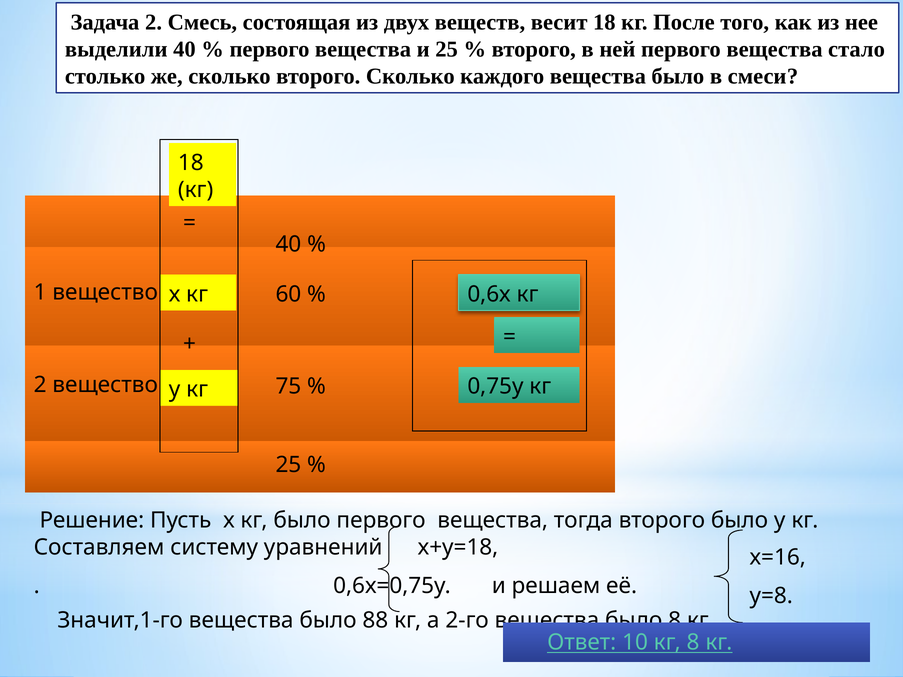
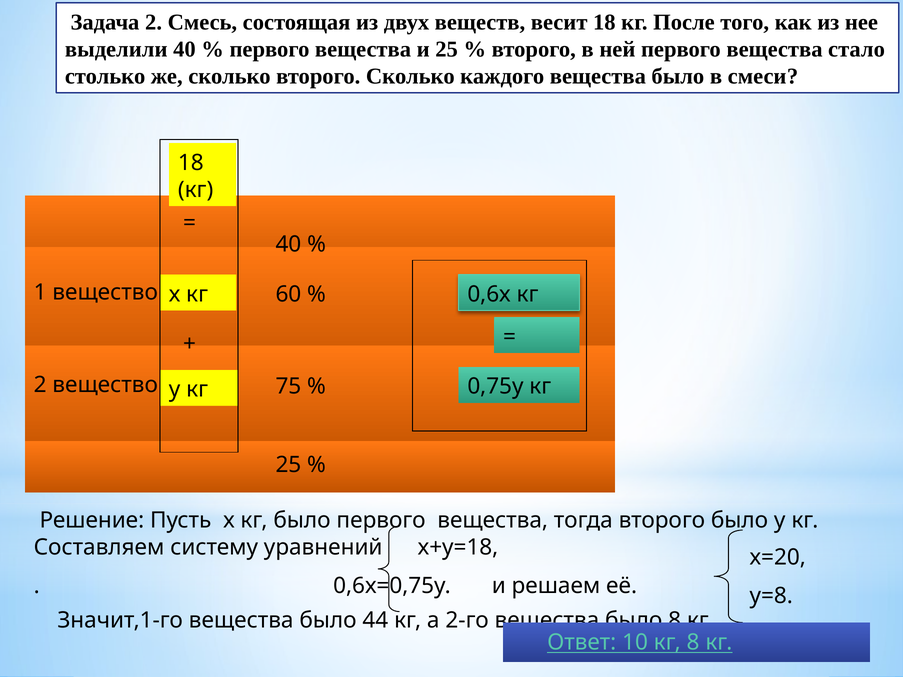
х=16: х=16 -> х=20
88: 88 -> 44
